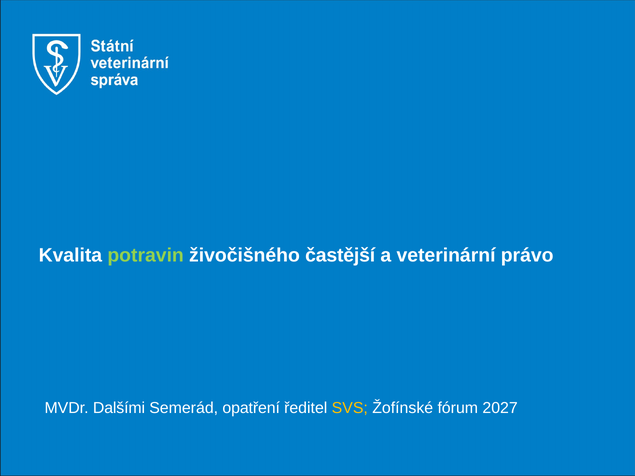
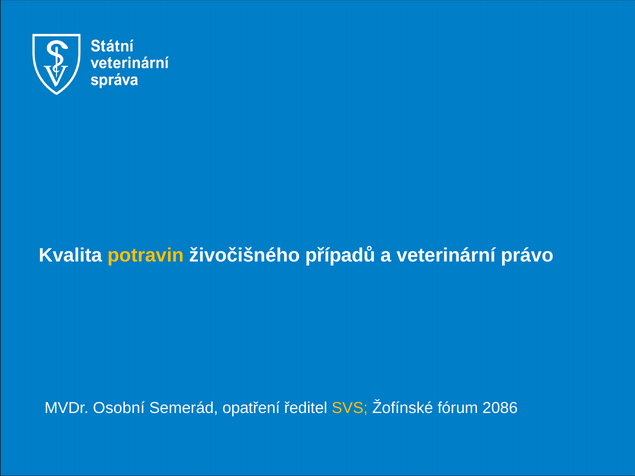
potravin colour: light green -> yellow
častější: častější -> případů
Dalšími: Dalšími -> Osobní
2027: 2027 -> 2086
